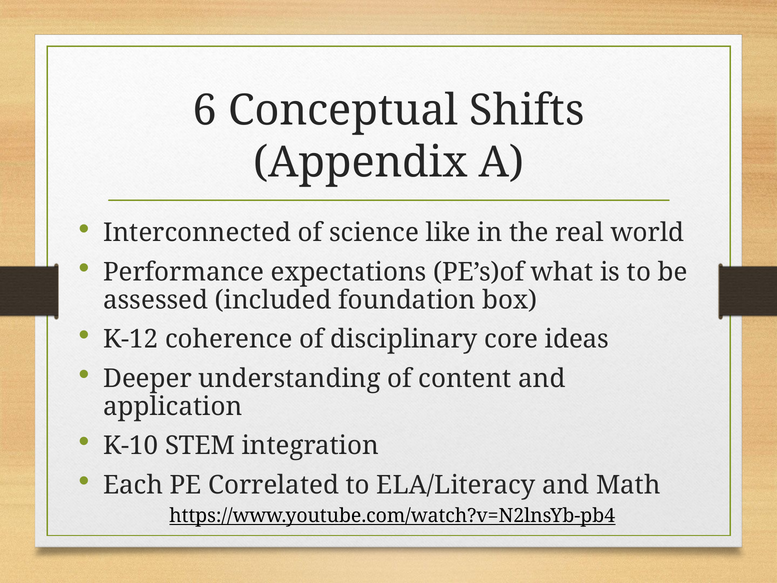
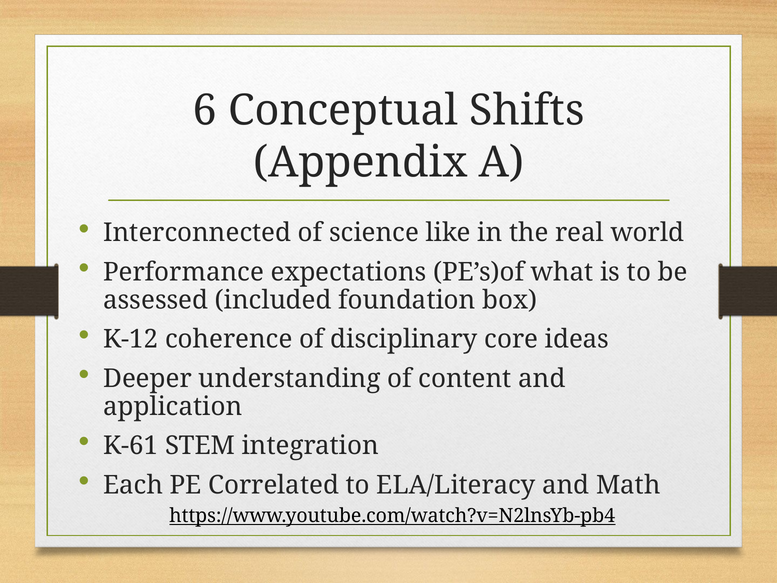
K-10: K-10 -> K-61
